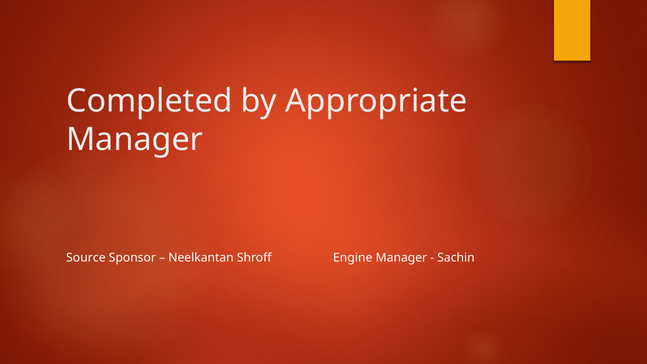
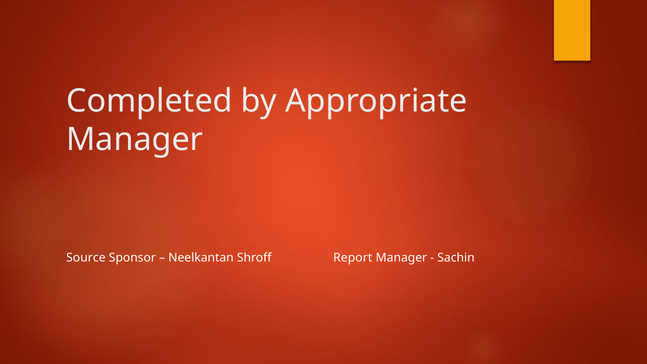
Engine: Engine -> Report
